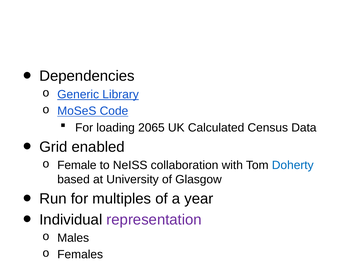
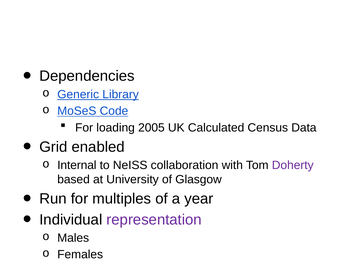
2065: 2065 -> 2005
Female: Female -> Internal
Doherty colour: blue -> purple
